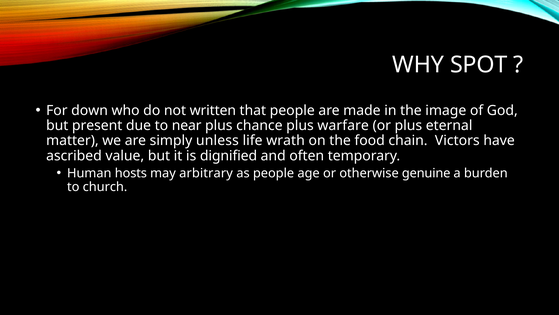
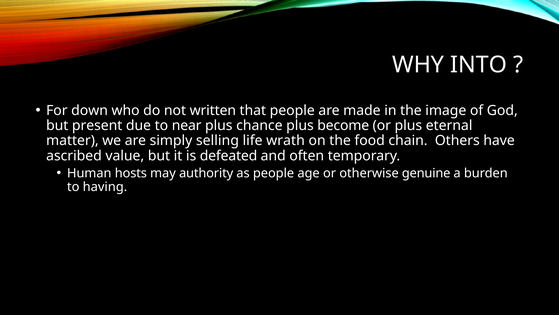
SPOT: SPOT -> INTO
warfare: warfare -> become
unless: unless -> selling
Victors: Victors -> Others
dignified: dignified -> defeated
arbitrary: arbitrary -> authority
church: church -> having
